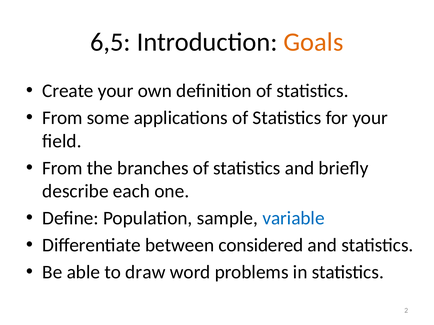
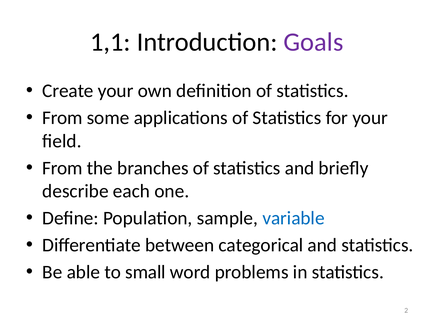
6,5: 6,5 -> 1,1
Goals colour: orange -> purple
considered: considered -> categorical
draw: draw -> small
